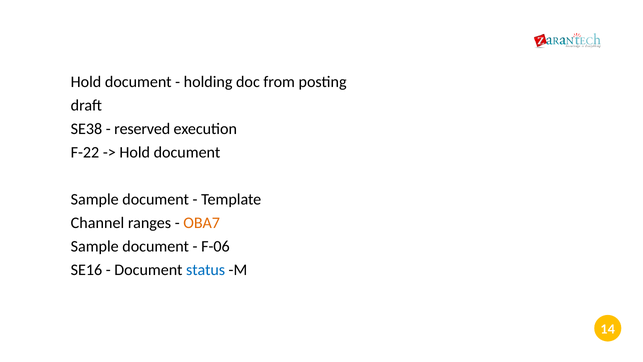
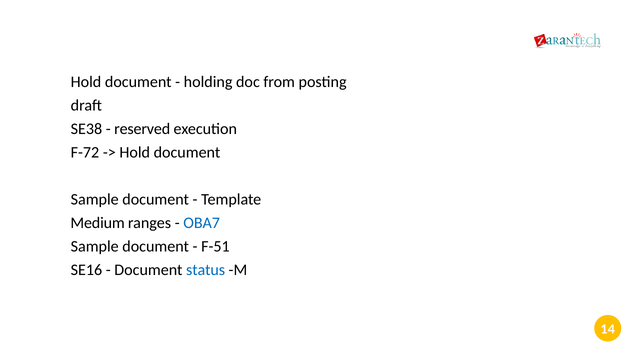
F-22: F-22 -> F-72
Channel: Channel -> Medium
OBA7 colour: orange -> blue
F-06: F-06 -> F-51
